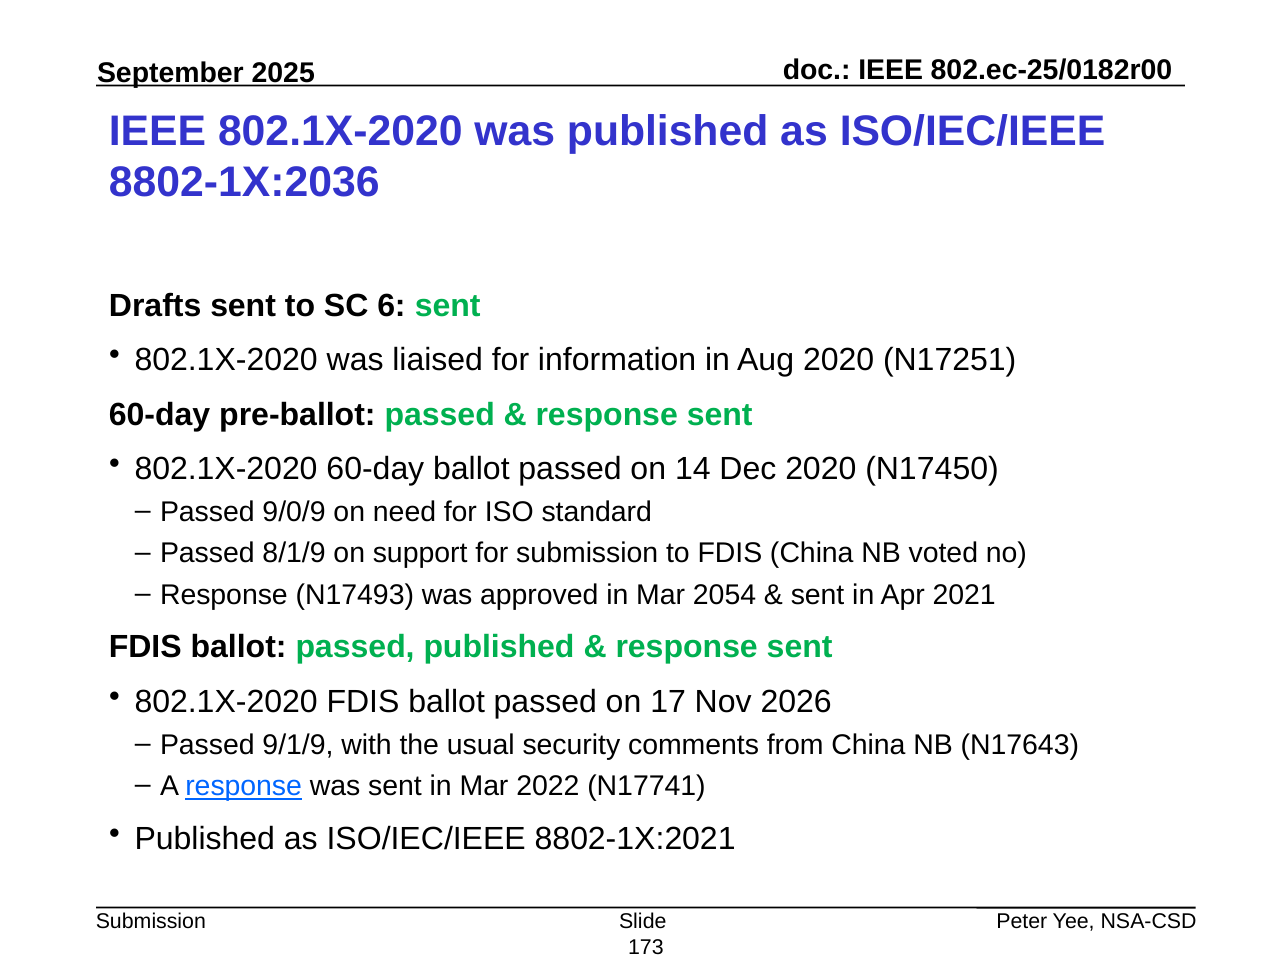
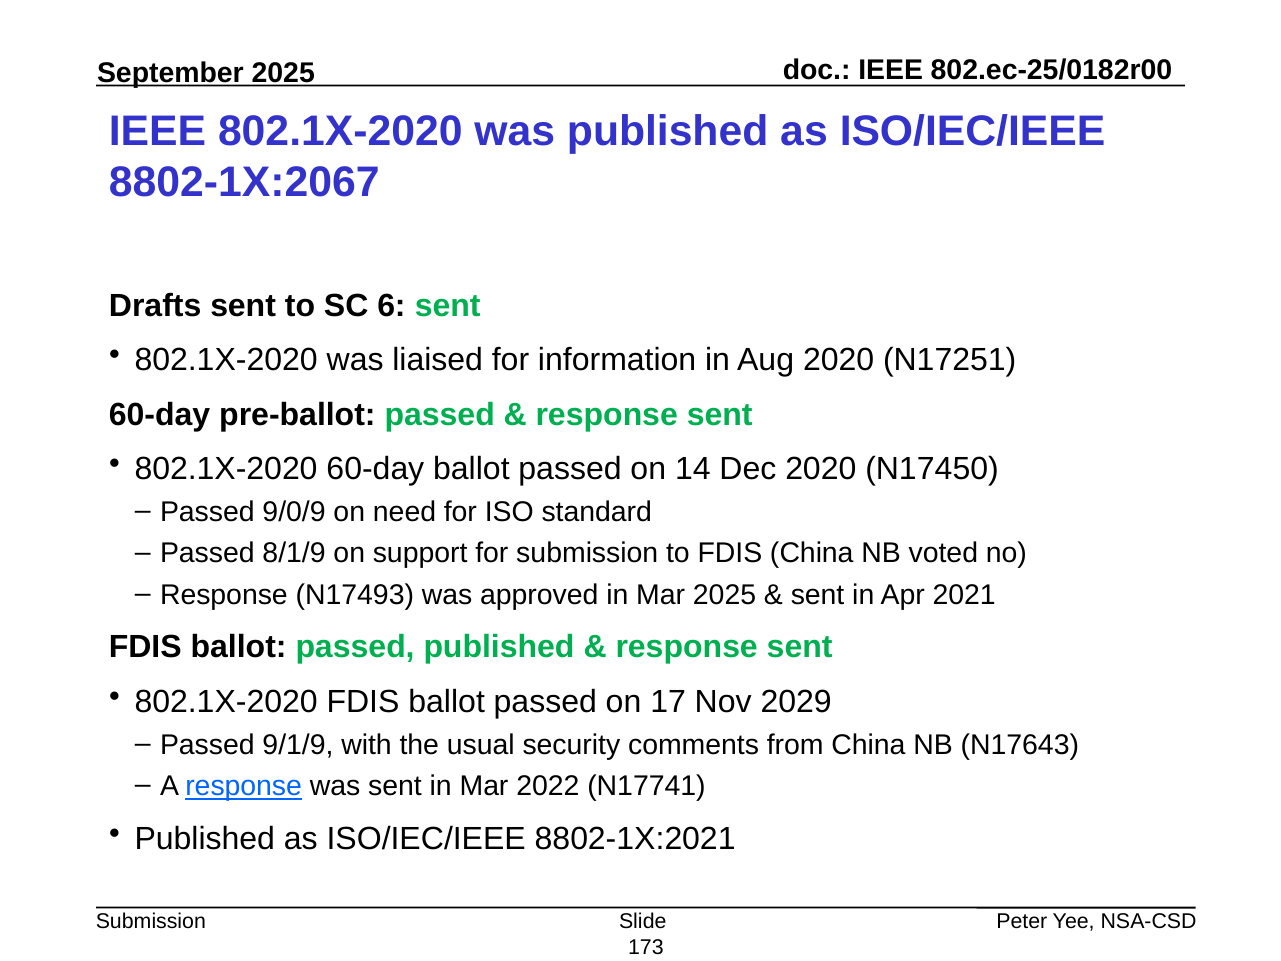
8802-1X:2036: 8802-1X:2036 -> 8802-1X:2067
Mar 2054: 2054 -> 2025
2026: 2026 -> 2029
